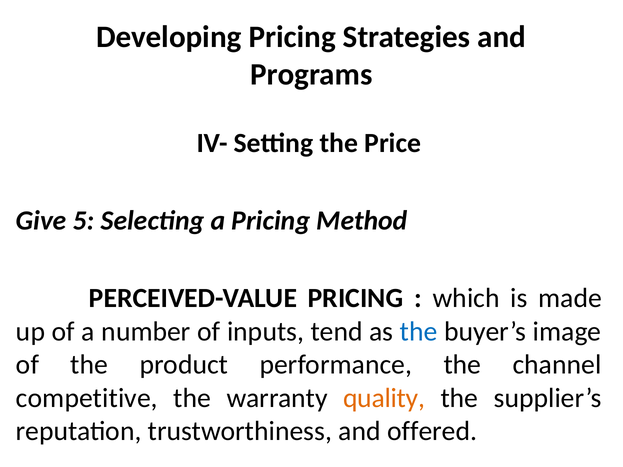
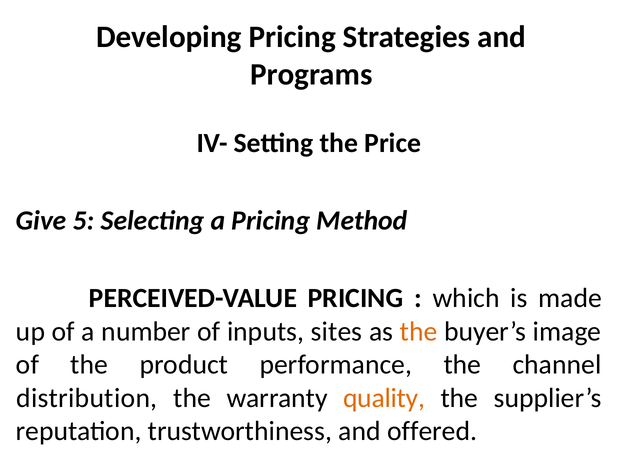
tend: tend -> sites
the at (419, 332) colour: blue -> orange
competitive: competitive -> distribution
